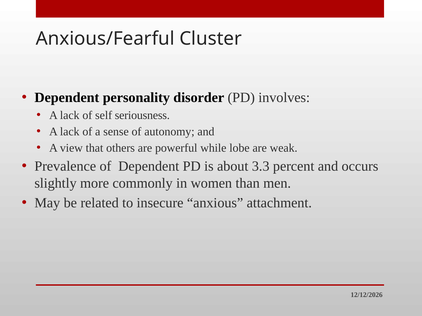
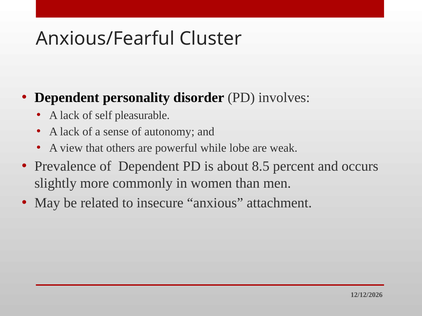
seriousness: seriousness -> pleasurable
3.3: 3.3 -> 8.5
